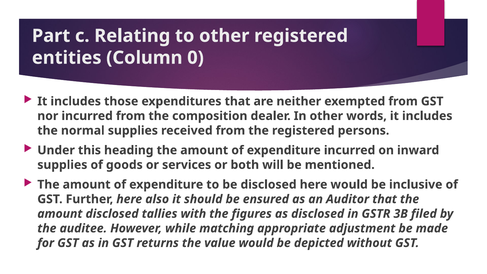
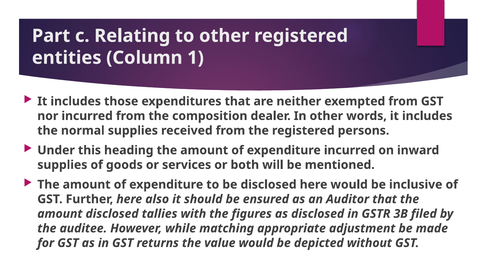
0: 0 -> 1
